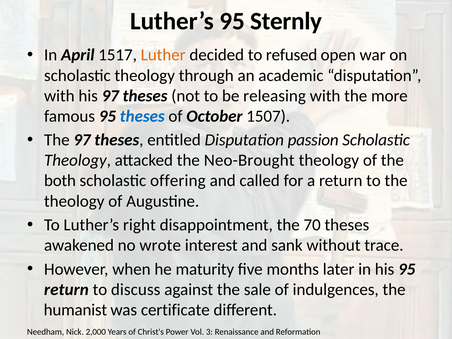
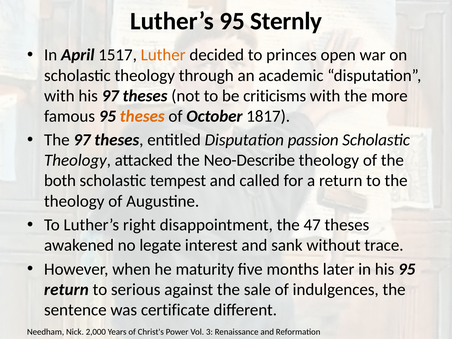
refused: refused -> princes
releasing: releasing -> criticisms
theses at (142, 116) colour: blue -> orange
1507: 1507 -> 1817
Neo-Brought: Neo-Brought -> Neo-Describe
offering: offering -> tempest
70: 70 -> 47
wrote: wrote -> legate
discuss: discuss -> serious
humanist: humanist -> sentence
